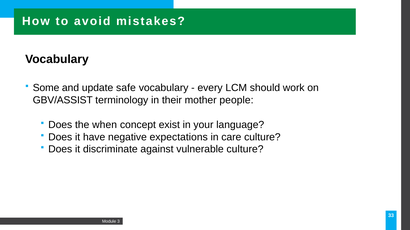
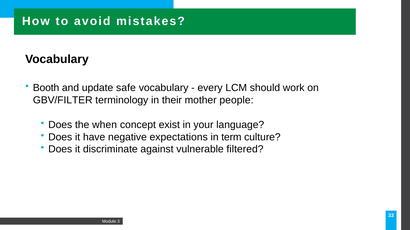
Some: Some -> Booth
GBV/ASSIST: GBV/ASSIST -> GBV/FILTER
care: care -> term
vulnerable culture: culture -> filtered
